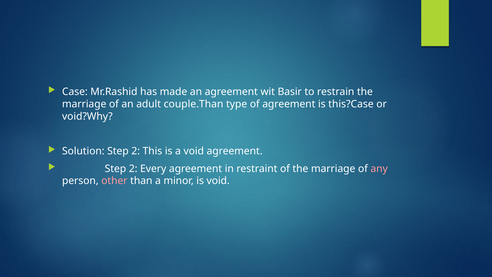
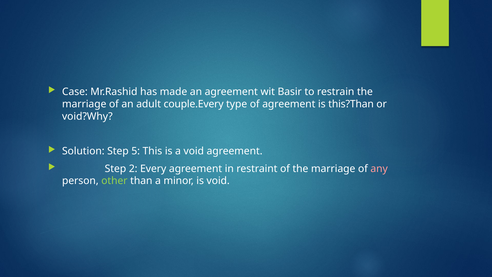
couple.Than: couple.Than -> couple.Every
this?Case: this?Case -> this?Than
Solution Step 2: 2 -> 5
other colour: pink -> light green
